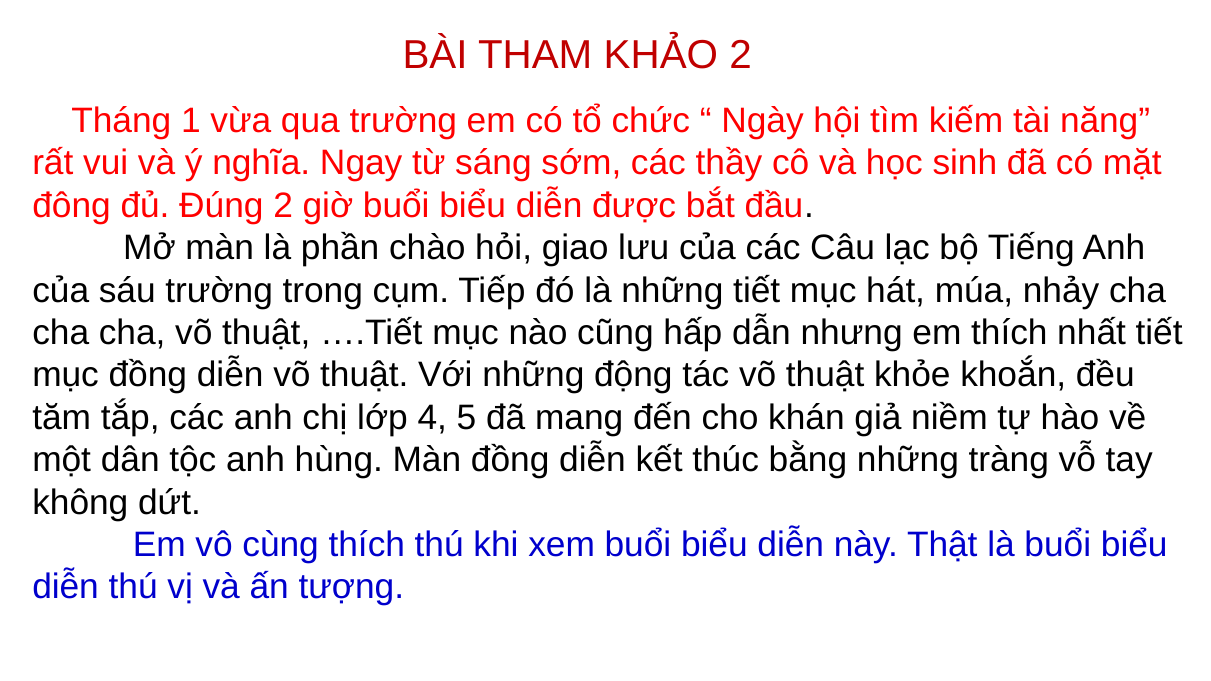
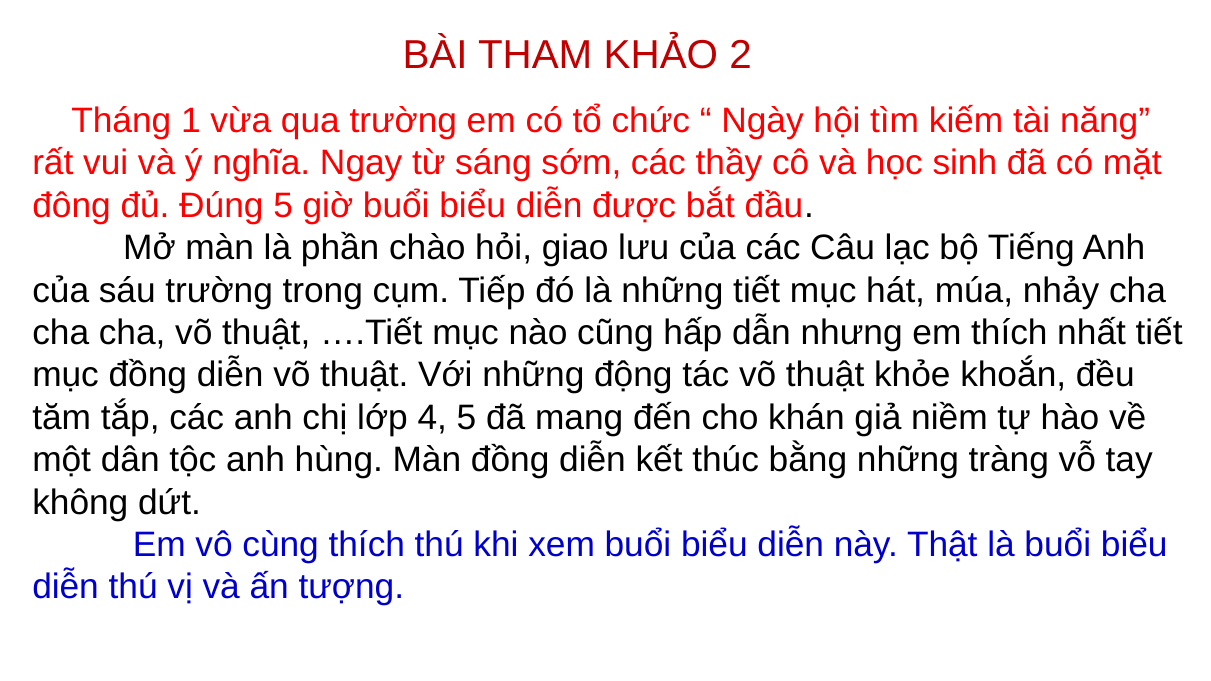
Đúng 2: 2 -> 5
